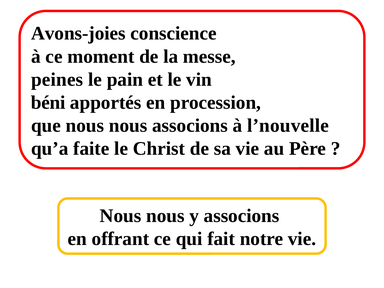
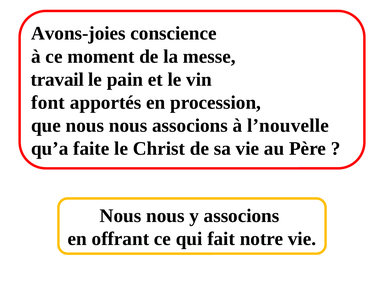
peines: peines -> travail
béni: béni -> font
